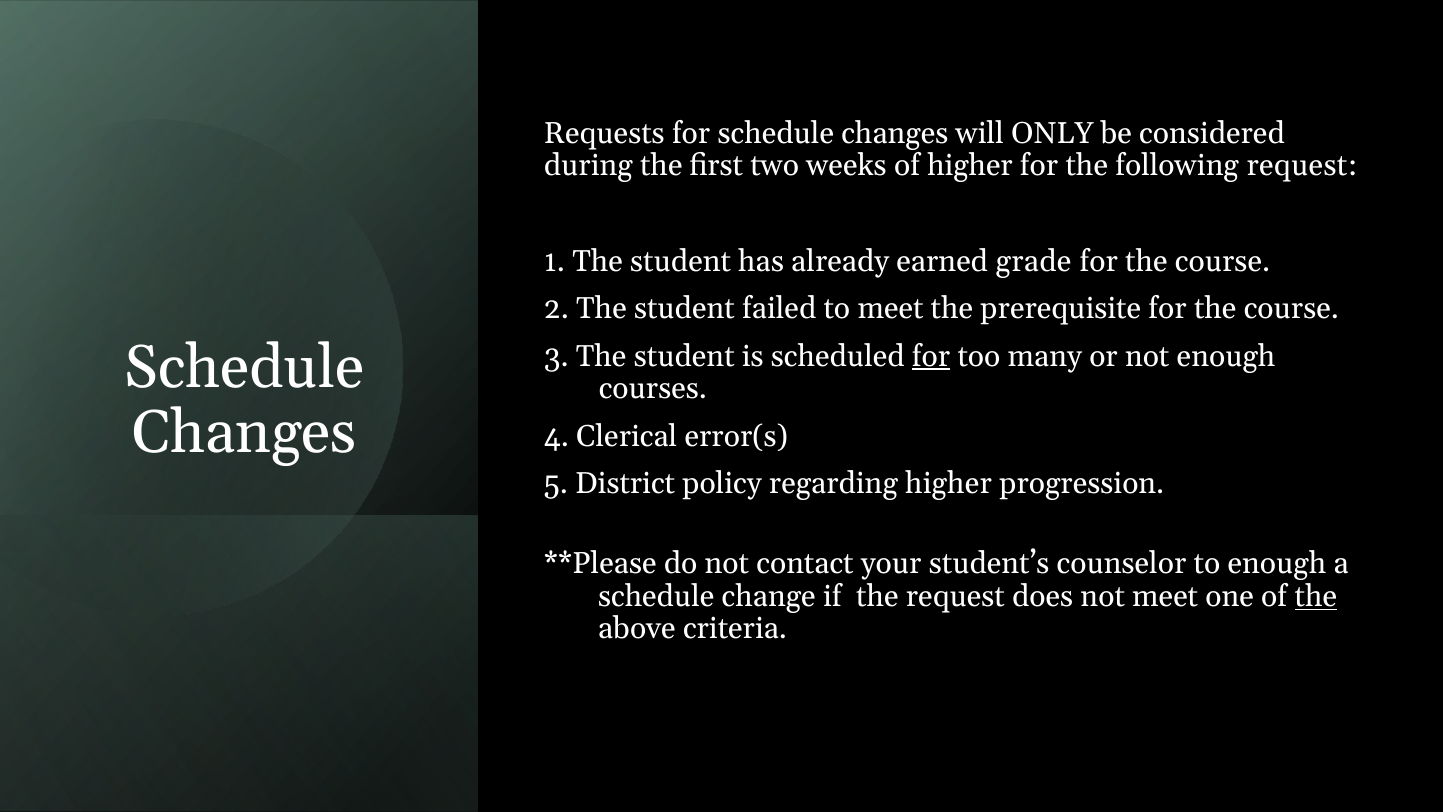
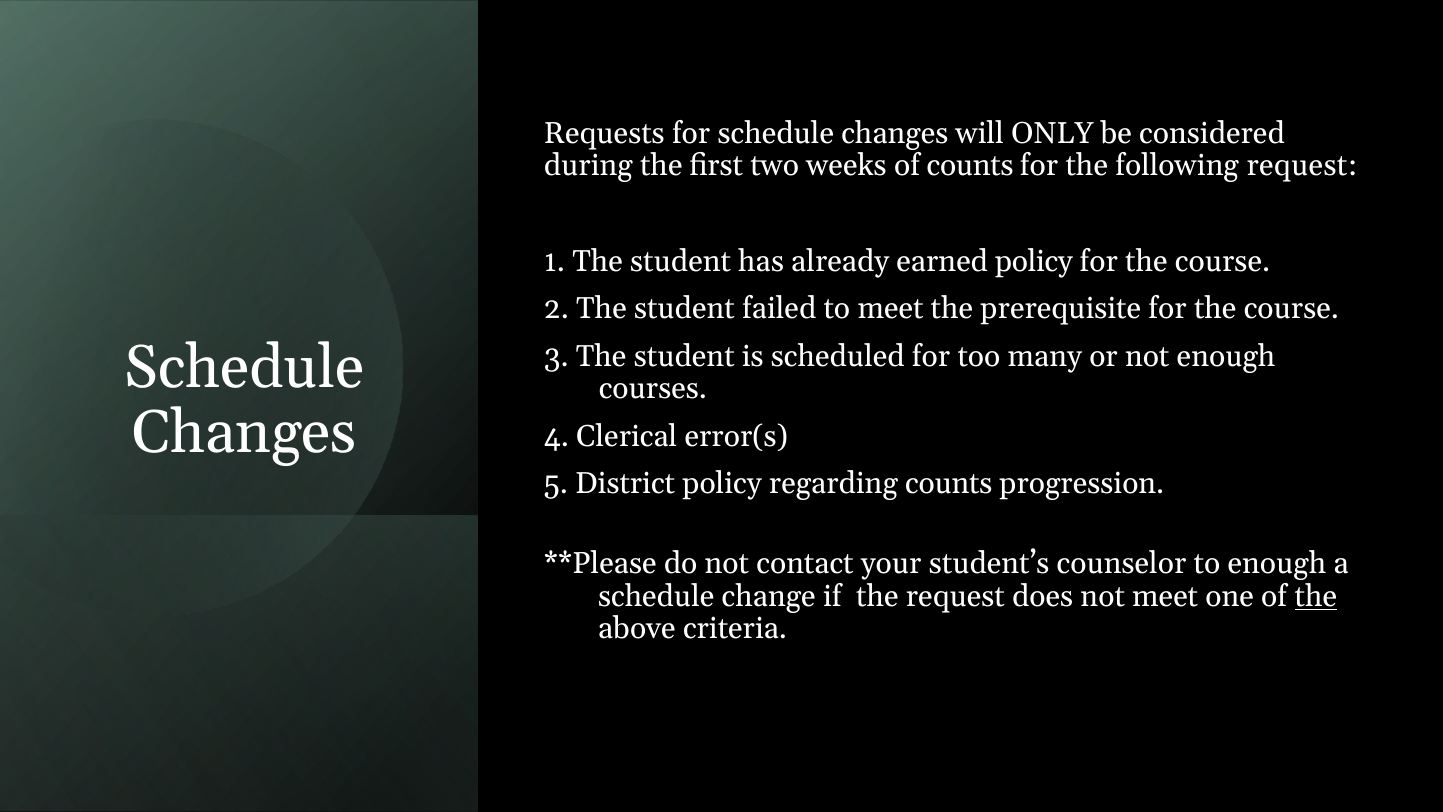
of higher: higher -> counts
earned grade: grade -> policy
for at (931, 356) underline: present -> none
regarding higher: higher -> counts
